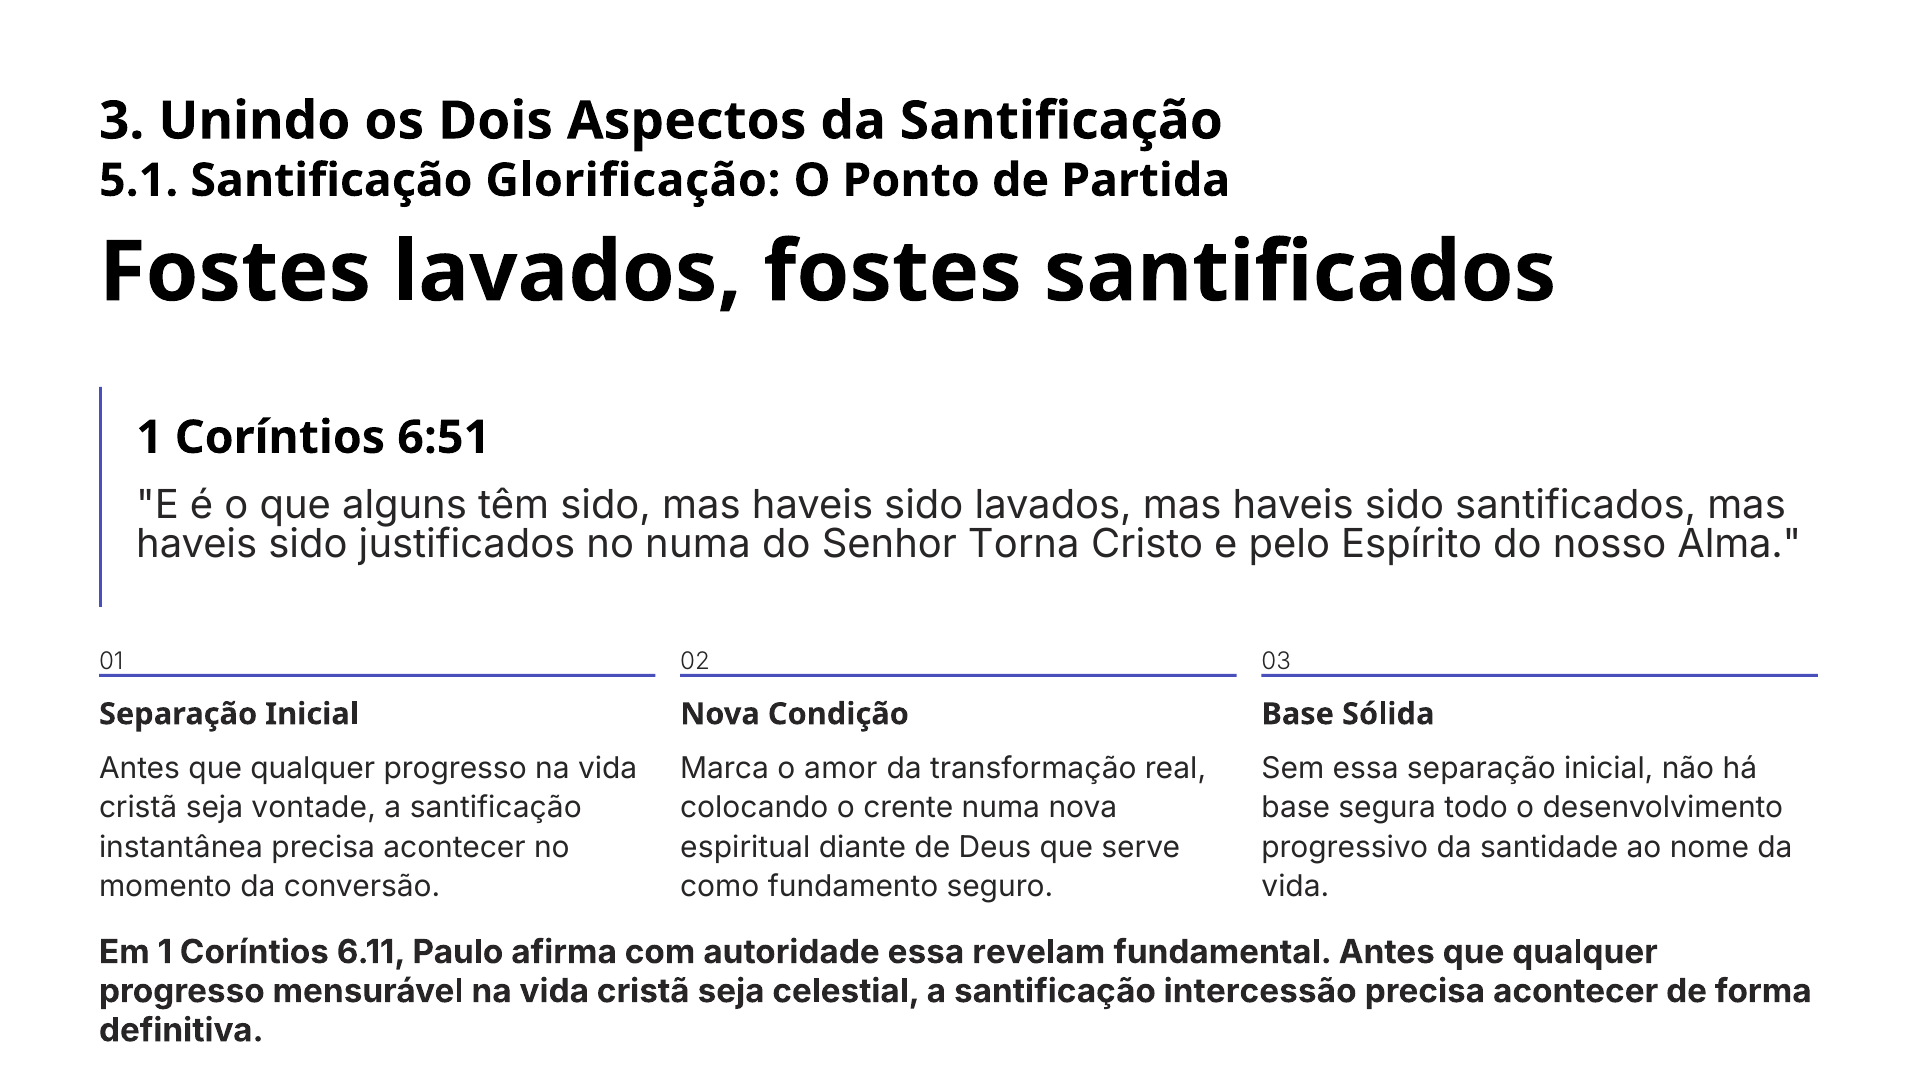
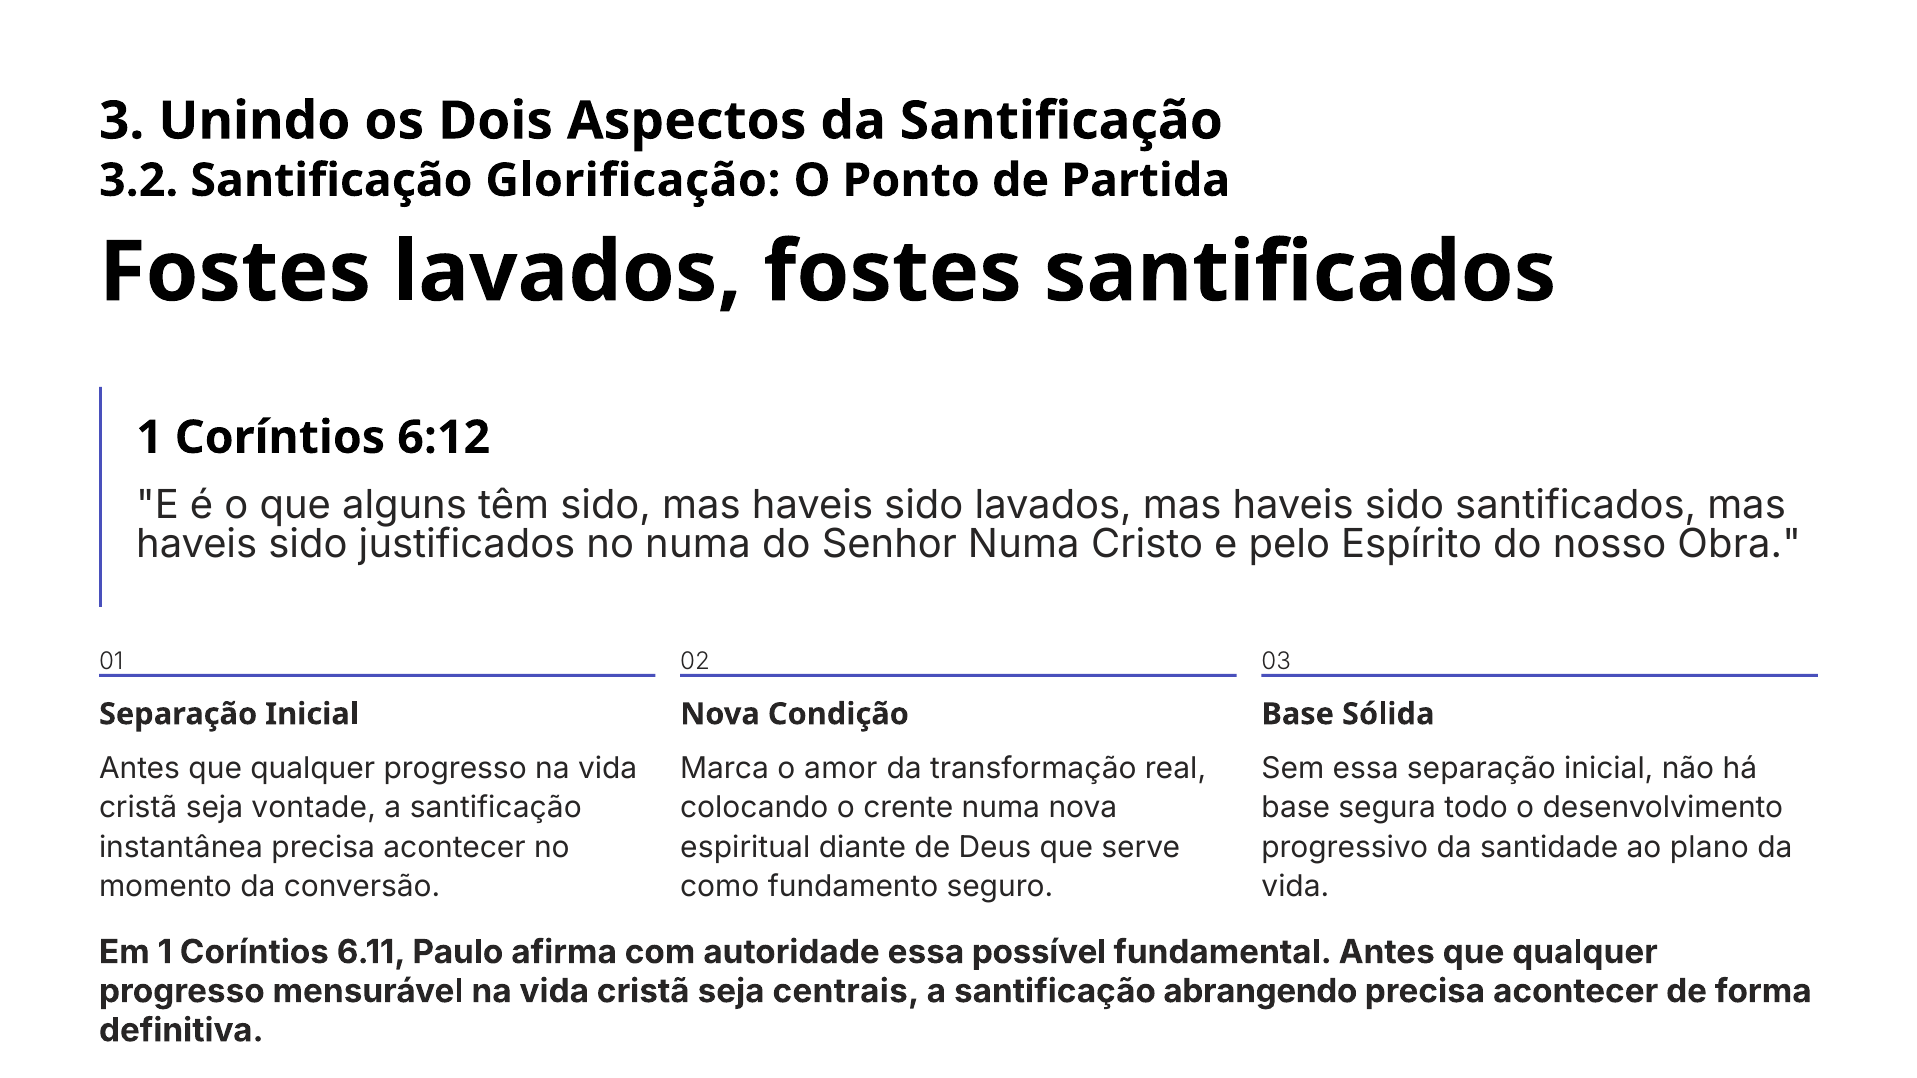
5.1: 5.1 -> 3.2
6:51: 6:51 -> 6:12
Senhor Torna: Torna -> Numa
Alma: Alma -> Obra
nome: nome -> plano
revelam: revelam -> possível
celestial: celestial -> centrais
intercessão: intercessão -> abrangendo
